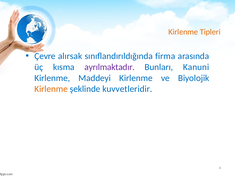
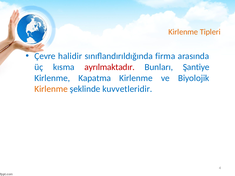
alırsak: alırsak -> halidir
ayrılmaktadır colour: purple -> red
Kanuni: Kanuni -> Şantiye
Maddeyi: Maddeyi -> Kapatma
